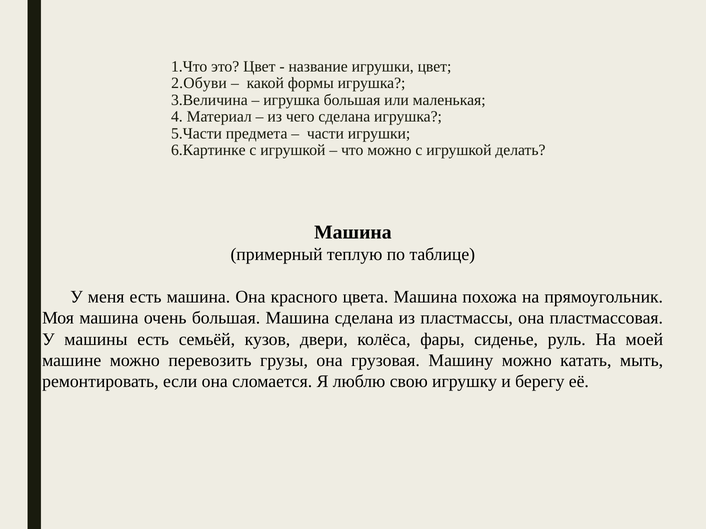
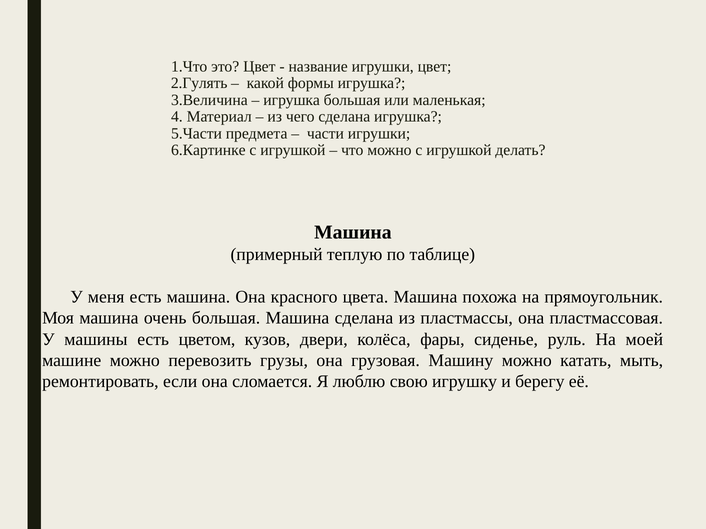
2.Обуви: 2.Обуви -> 2.Гулять
семьёй: семьёй -> цветом
